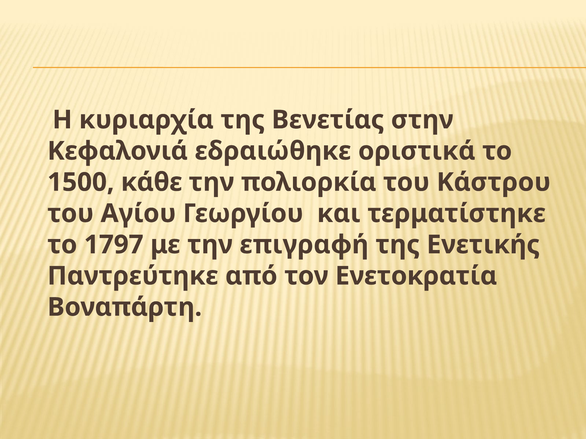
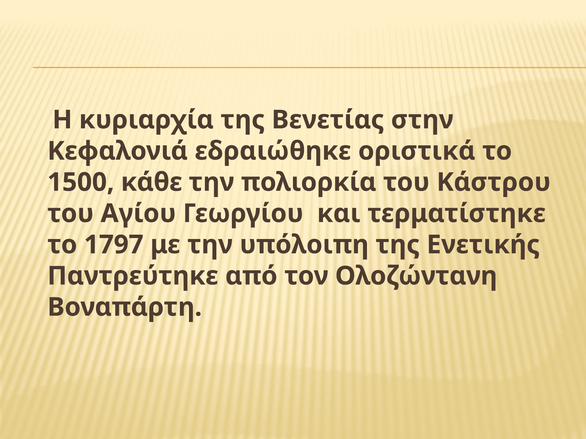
επιγραφή: επιγραφή -> υπόλοιπη
Ενετοκρατία: Ενετοκρατία -> Ολοζώντανη
